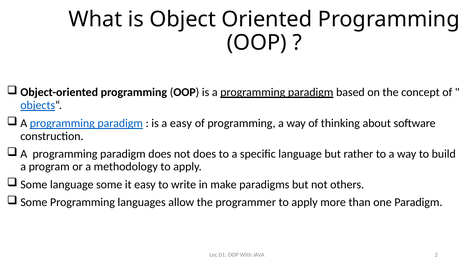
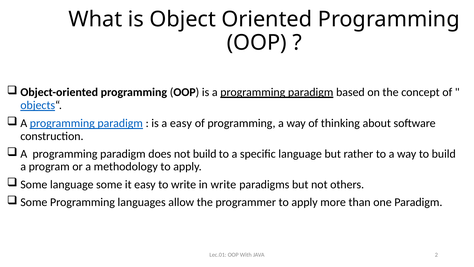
not does: does -> build
in make: make -> write
